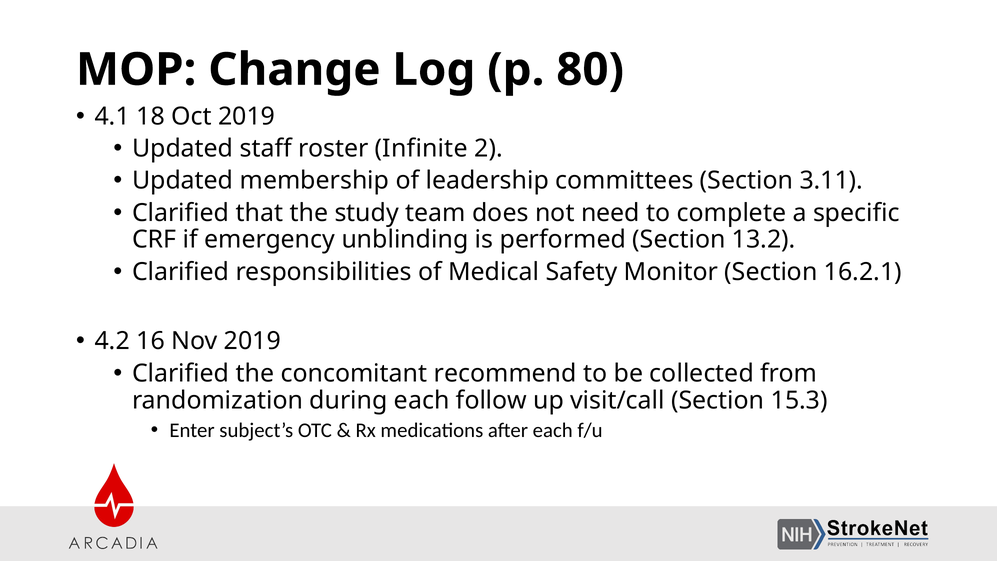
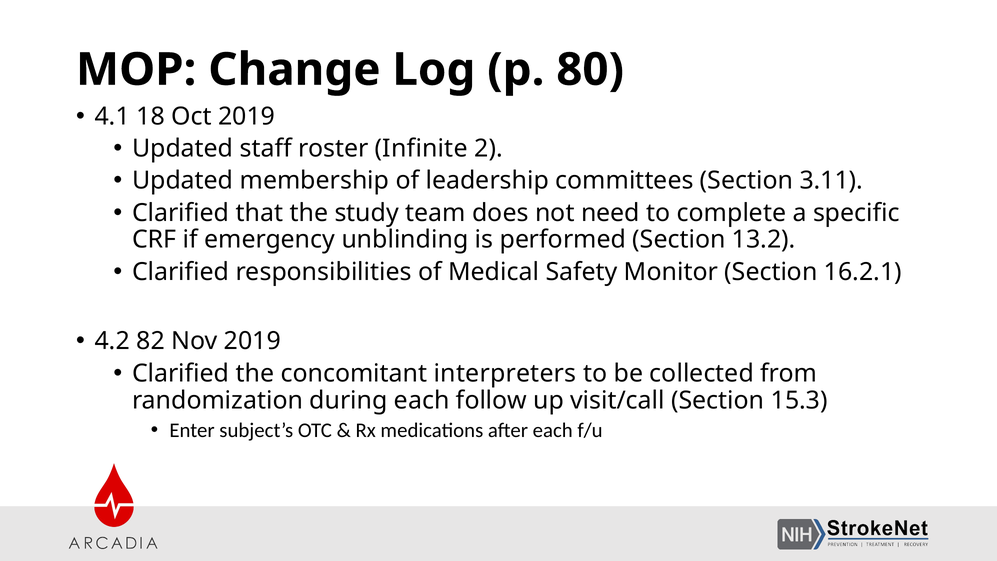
16: 16 -> 82
recommend: recommend -> interpreters
